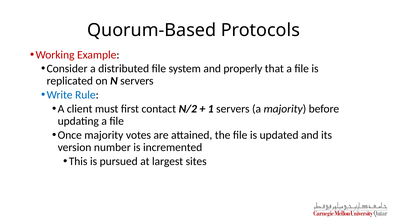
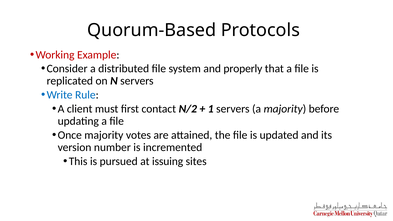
largest: largest -> issuing
